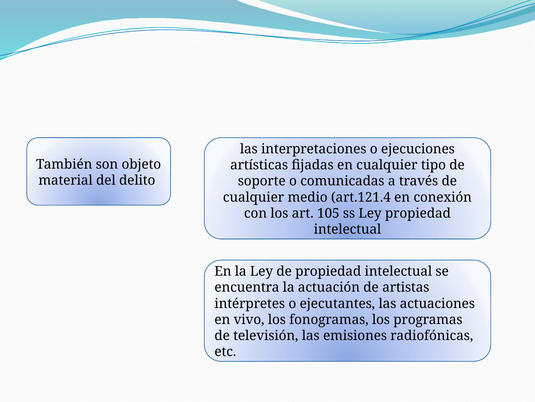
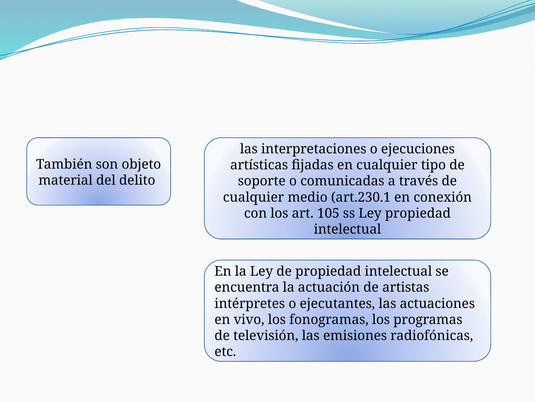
art.121.4: art.121.4 -> art.230.1
